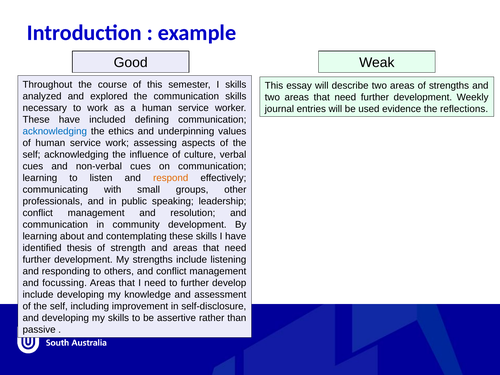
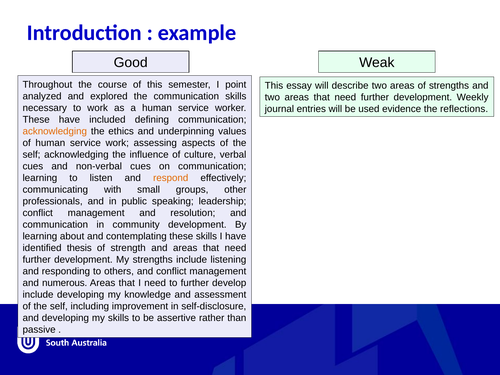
I skills: skills -> point
acknowledging at (55, 131) colour: blue -> orange
focussing: focussing -> numerous
